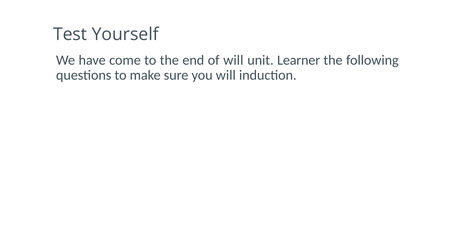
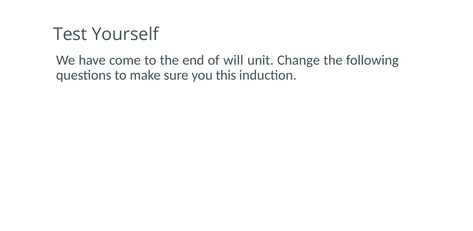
Learner: Learner -> Change
you will: will -> this
